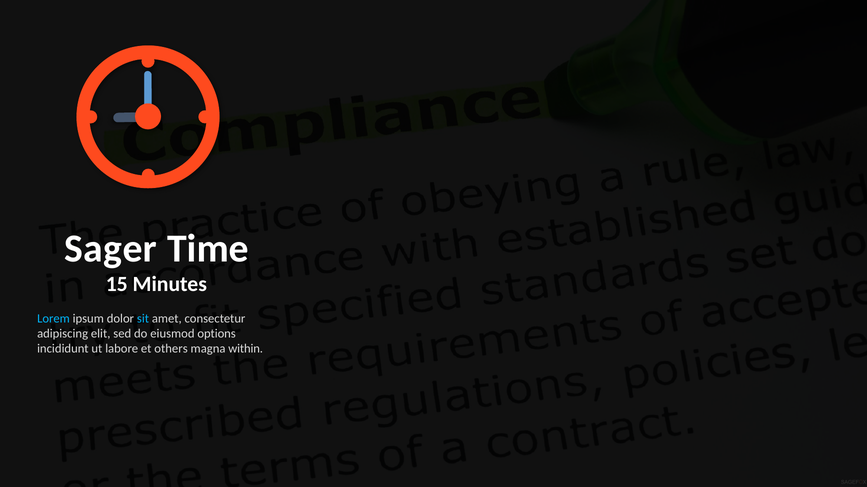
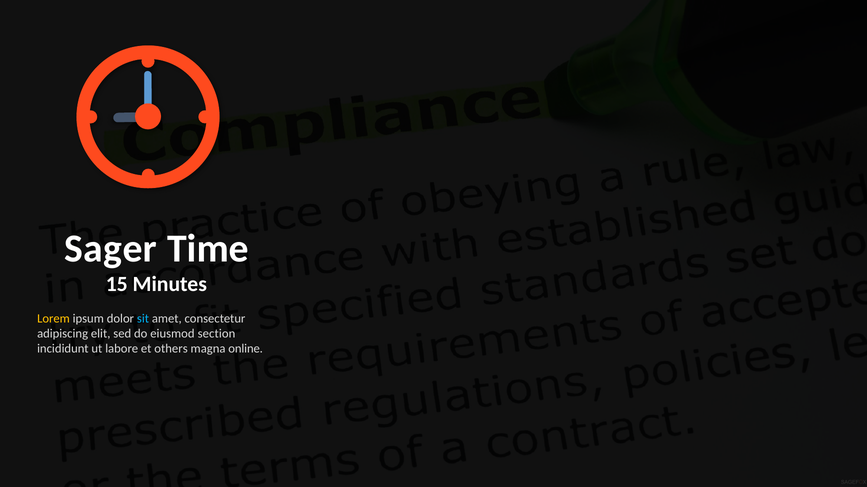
Lorem colour: light blue -> yellow
options: options -> section
within: within -> online
